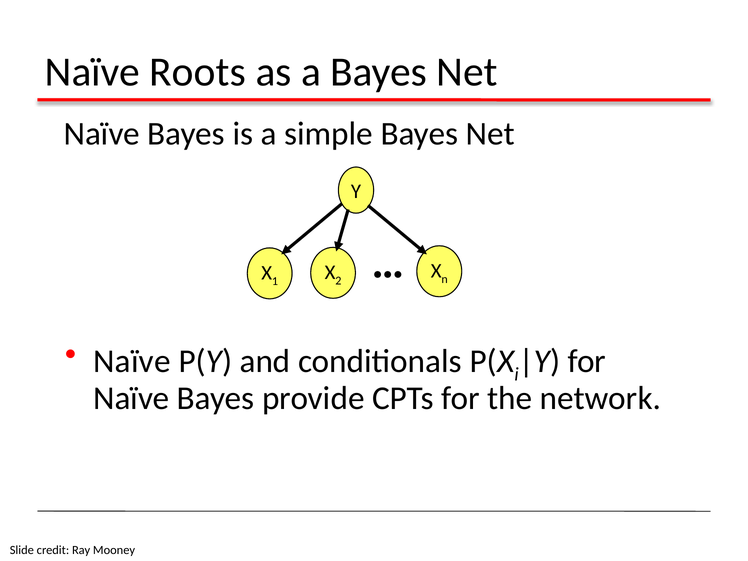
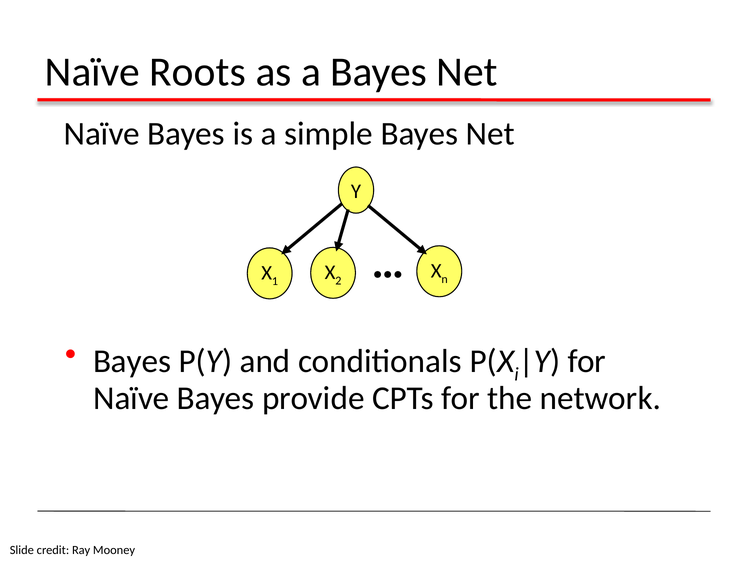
Naïve at (132, 361): Naïve -> Bayes
